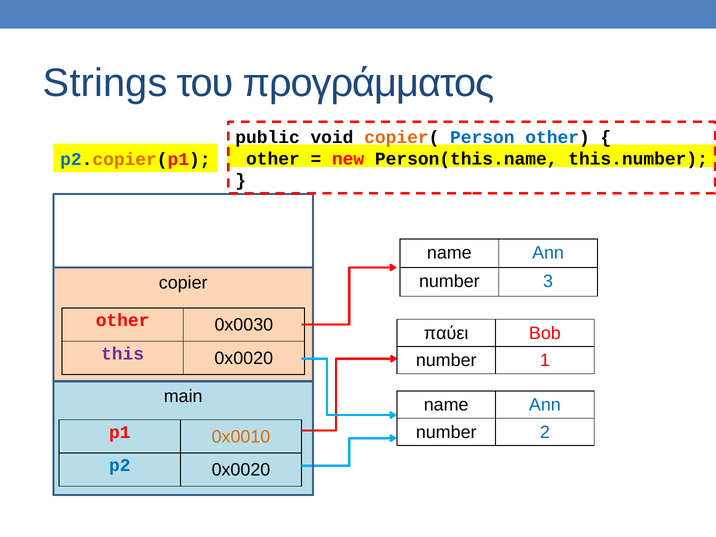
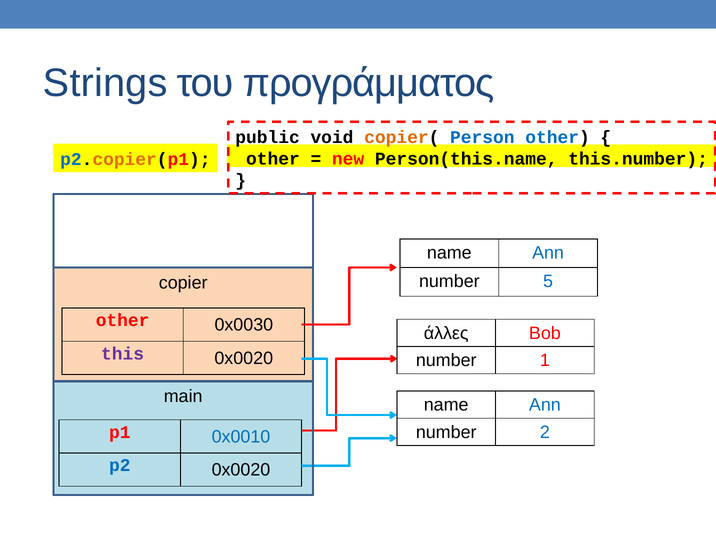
3: 3 -> 5
παύει: παύει -> άλλες
0x0010 colour: orange -> blue
